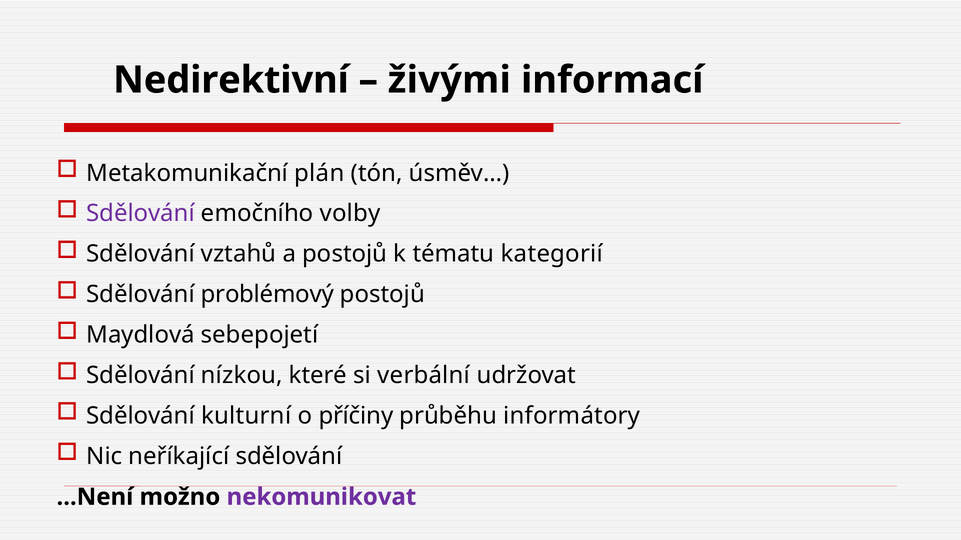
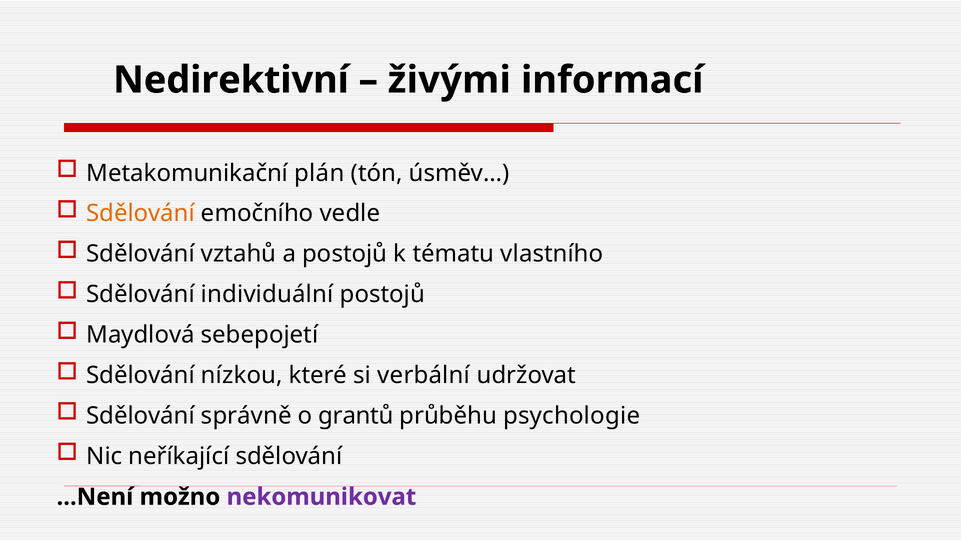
Sdělování at (141, 214) colour: purple -> orange
volby: volby -> vedle
kategorií: kategorií -> vlastního
problémový: problémový -> individuální
kulturní: kulturní -> správně
příčiny: příčiny -> grantů
informátory: informátory -> psychologie
